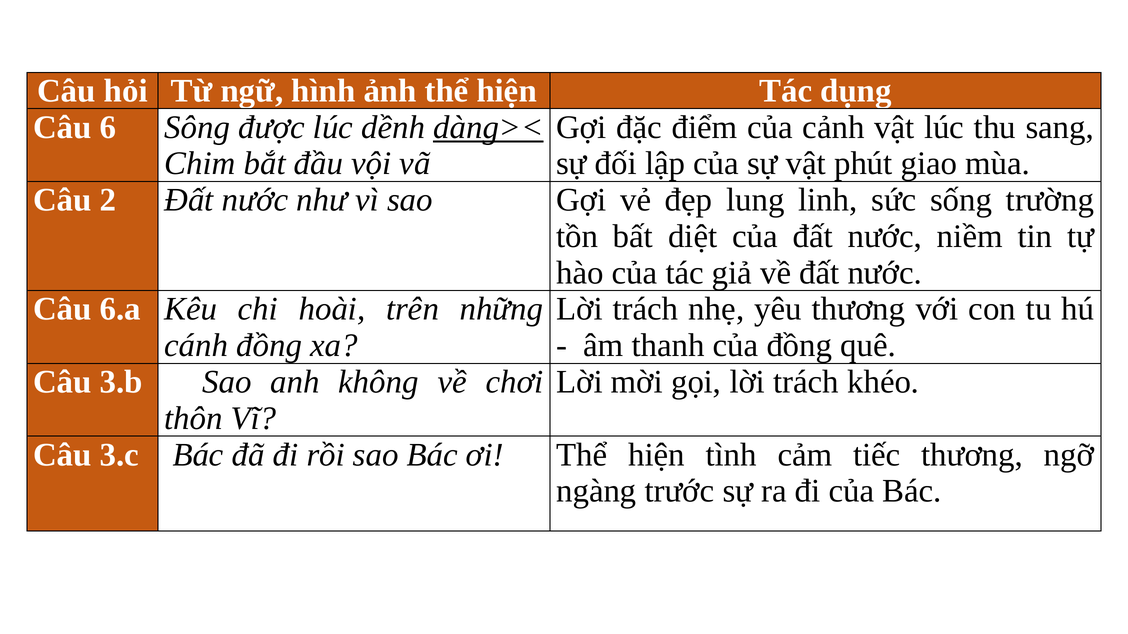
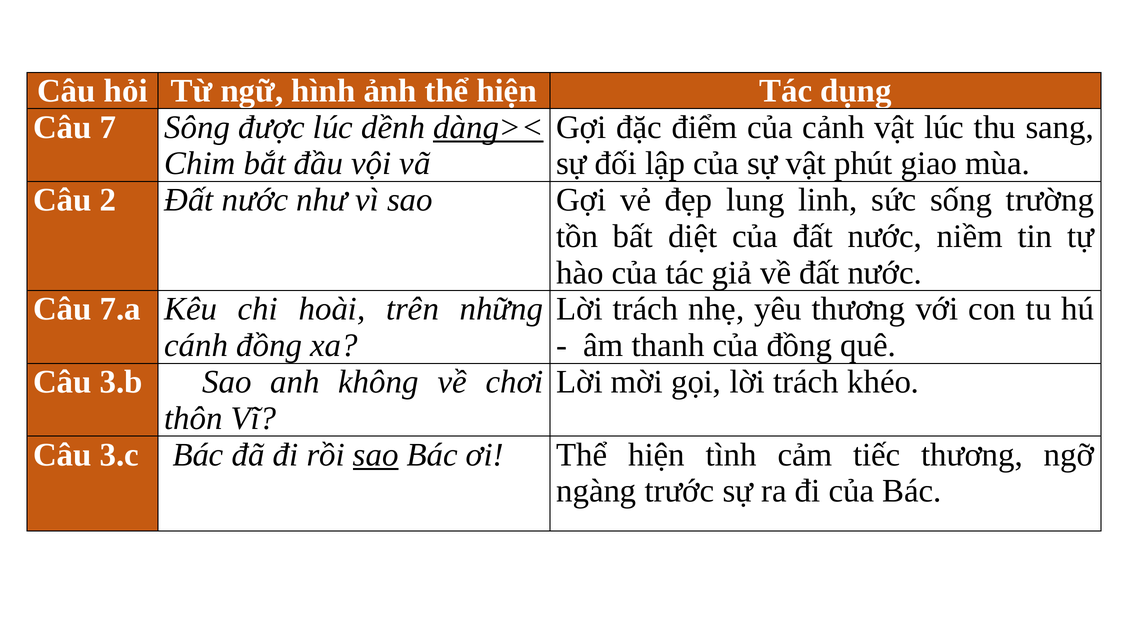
6: 6 -> 7
6.a: 6.a -> 7.a
sao at (376, 455) underline: none -> present
